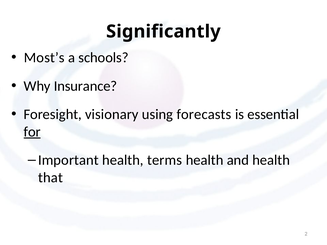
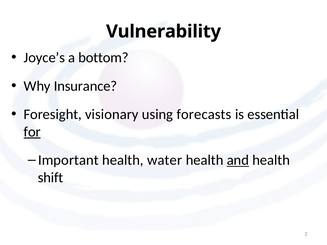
Significantly: Significantly -> Vulnerability
Most’s: Most’s -> Joyce’s
schools: schools -> bottom
terms: terms -> water
and underline: none -> present
that: that -> shift
